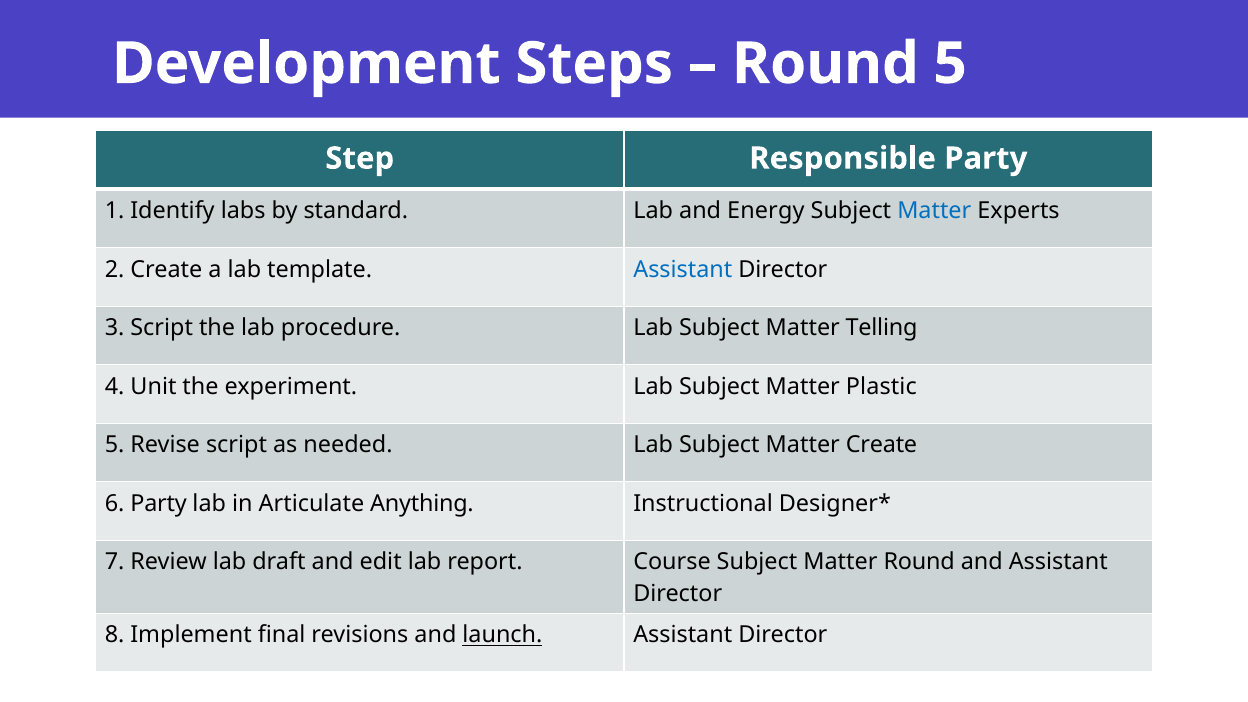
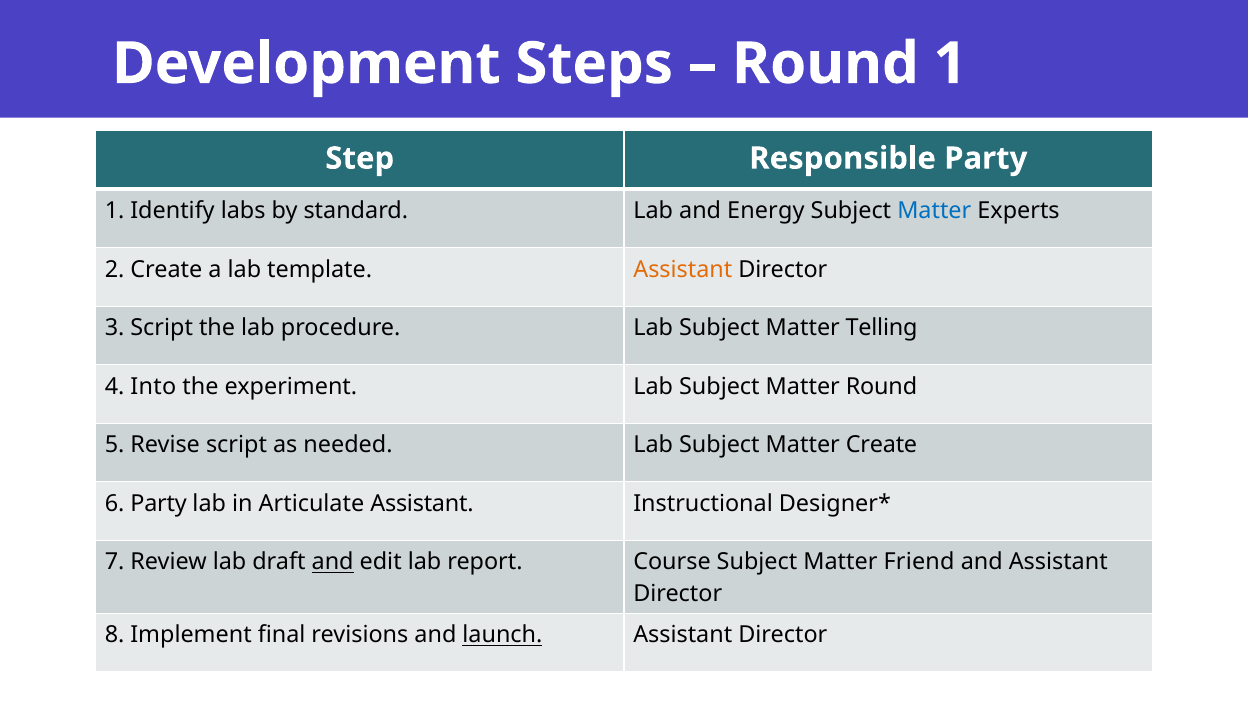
Round 5: 5 -> 1
Assistant at (683, 270) colour: blue -> orange
Unit: Unit -> Into
Matter Plastic: Plastic -> Round
Articulate Anything: Anything -> Assistant
and at (333, 562) underline: none -> present
Matter Round: Round -> Friend
